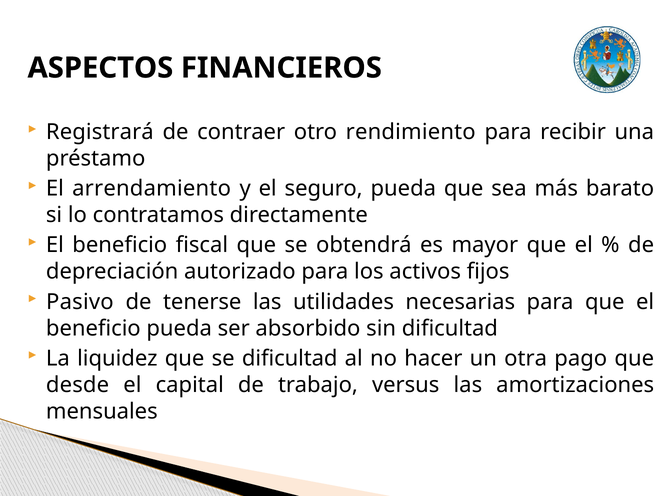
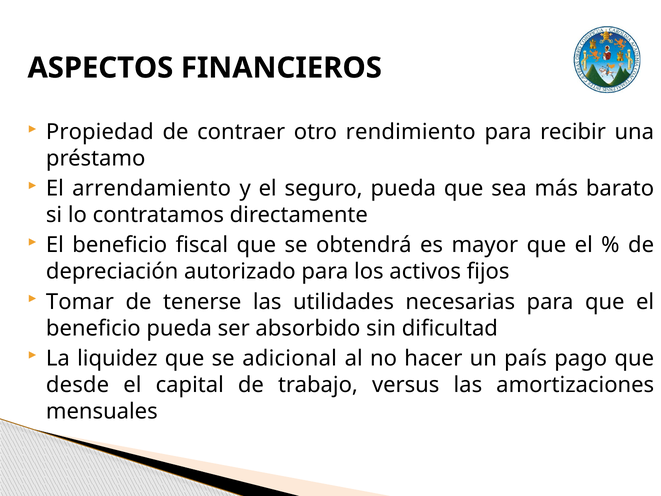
Registrará: Registrará -> Propiedad
Pasivo: Pasivo -> Tomar
se dificultad: dificultad -> adicional
otra: otra -> país
